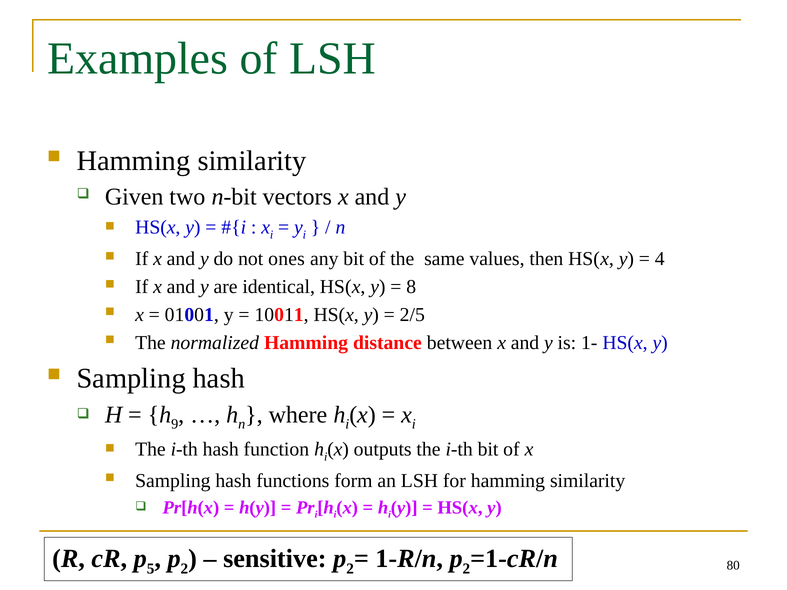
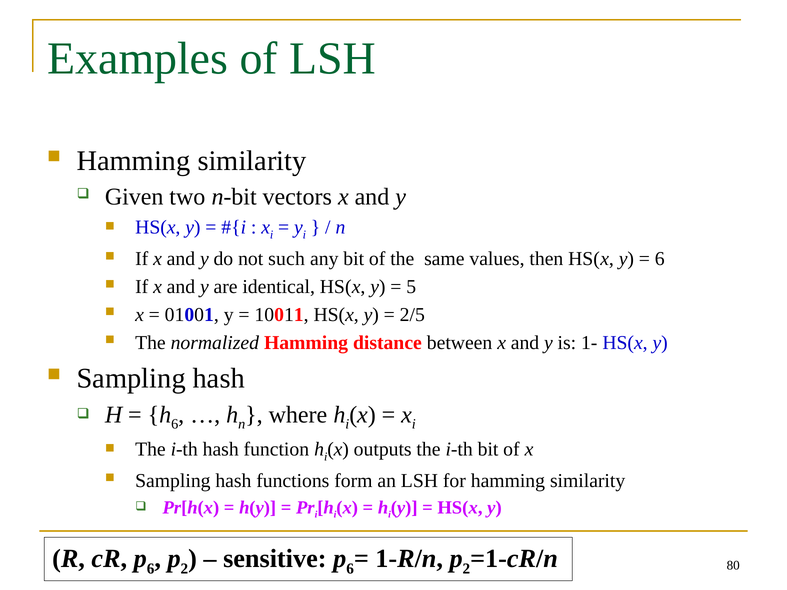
ones: ones -> such
4 at (660, 259): 4 -> 6
8: 8 -> 5
h 9: 9 -> 6
5 at (151, 569): 5 -> 6
2 at (350, 569): 2 -> 6
